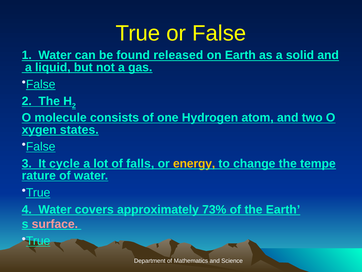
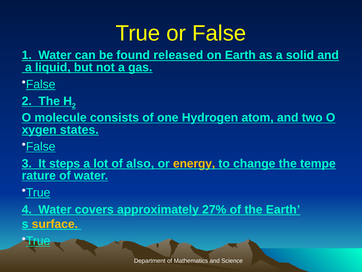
cycle: cycle -> steps
falls: falls -> also
73%: 73% -> 27%
surface colour: pink -> yellow
